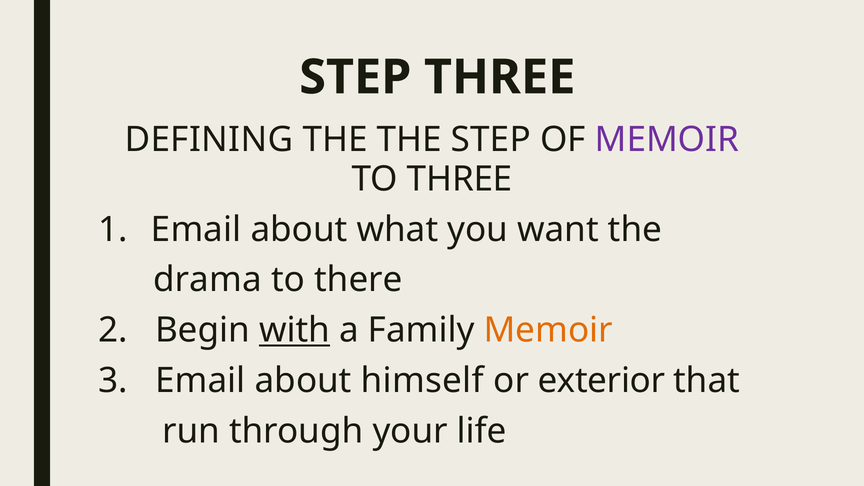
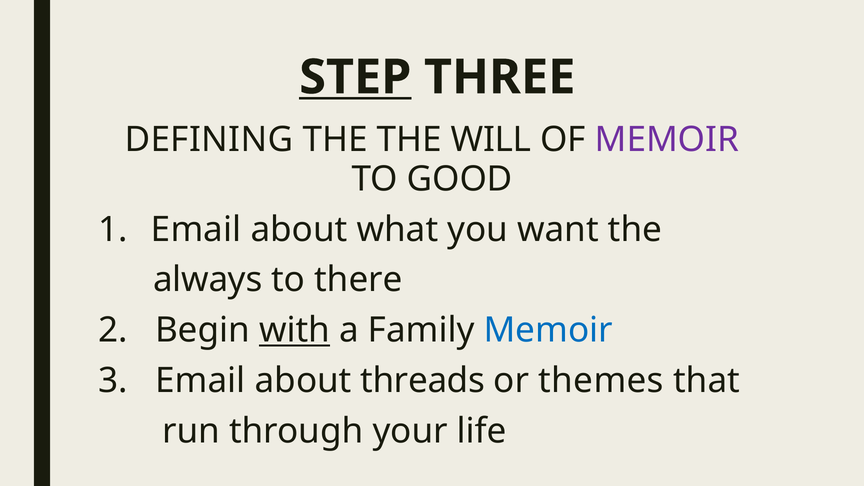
STEP at (355, 77) underline: none -> present
THE STEP: STEP -> WILL
TO THREE: THREE -> GOOD
drama: drama -> always
Memoir at (548, 330) colour: orange -> blue
himself: himself -> threads
exterior: exterior -> themes
